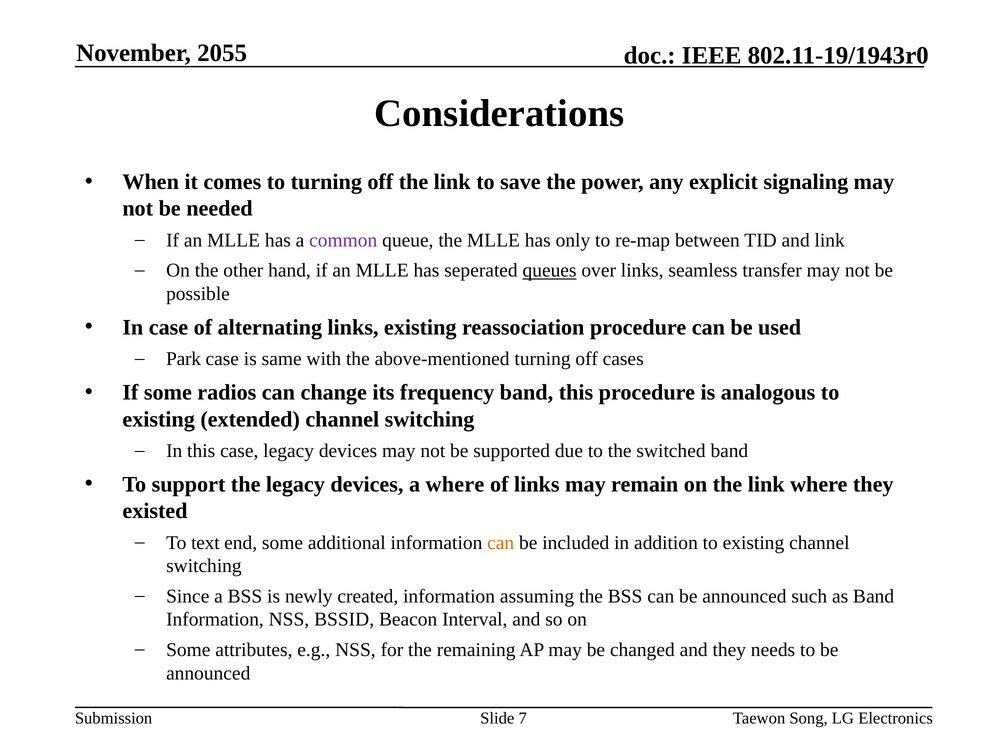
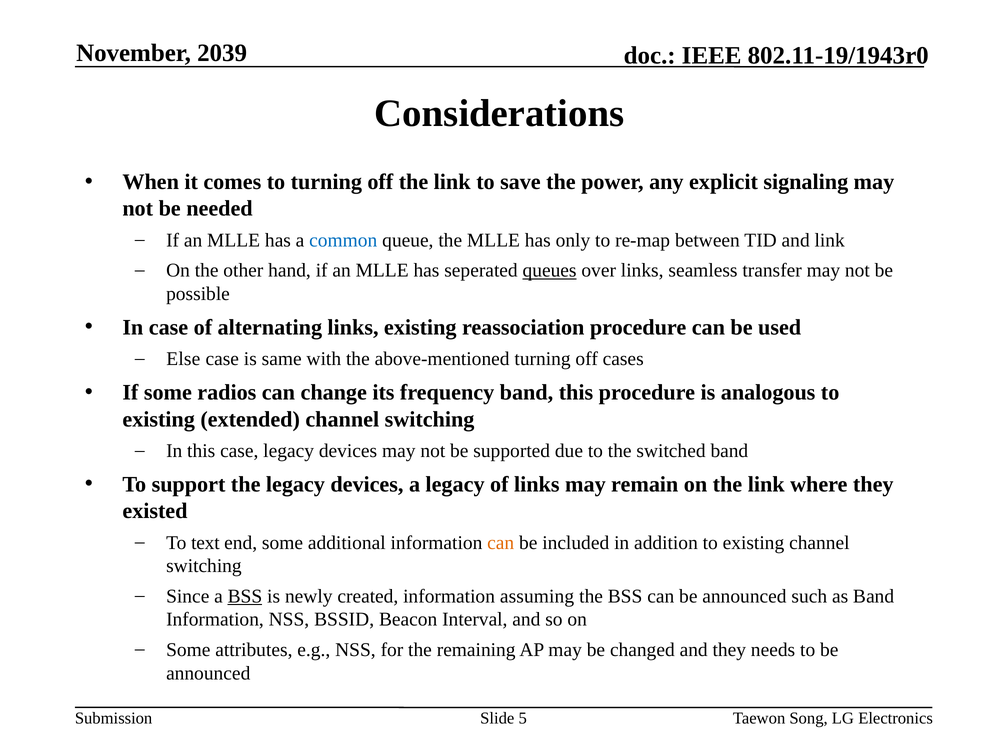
2055: 2055 -> 2039
common colour: purple -> blue
Park: Park -> Else
a where: where -> legacy
BSS at (245, 596) underline: none -> present
7: 7 -> 5
